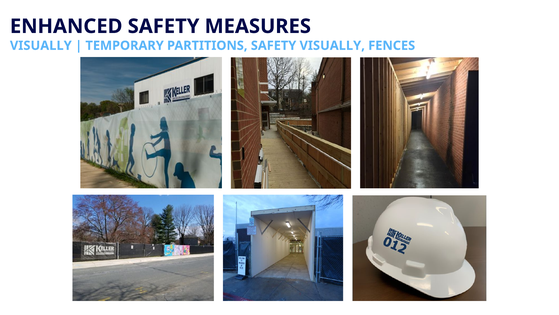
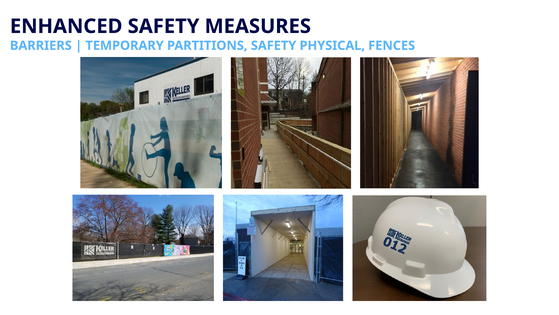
VISUALLY at (41, 46): VISUALLY -> BARRIERS
SAFETY VISUALLY: VISUALLY -> PHYSICAL
